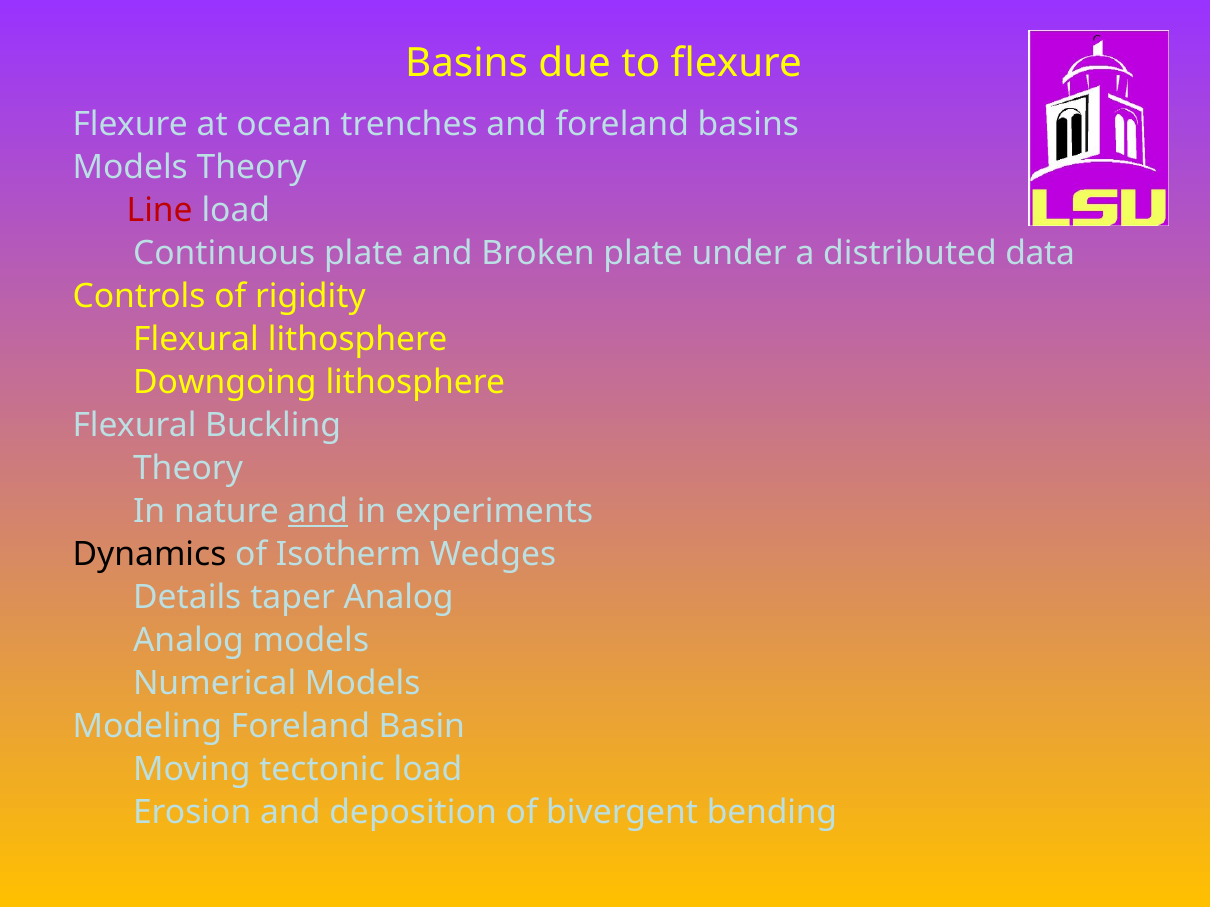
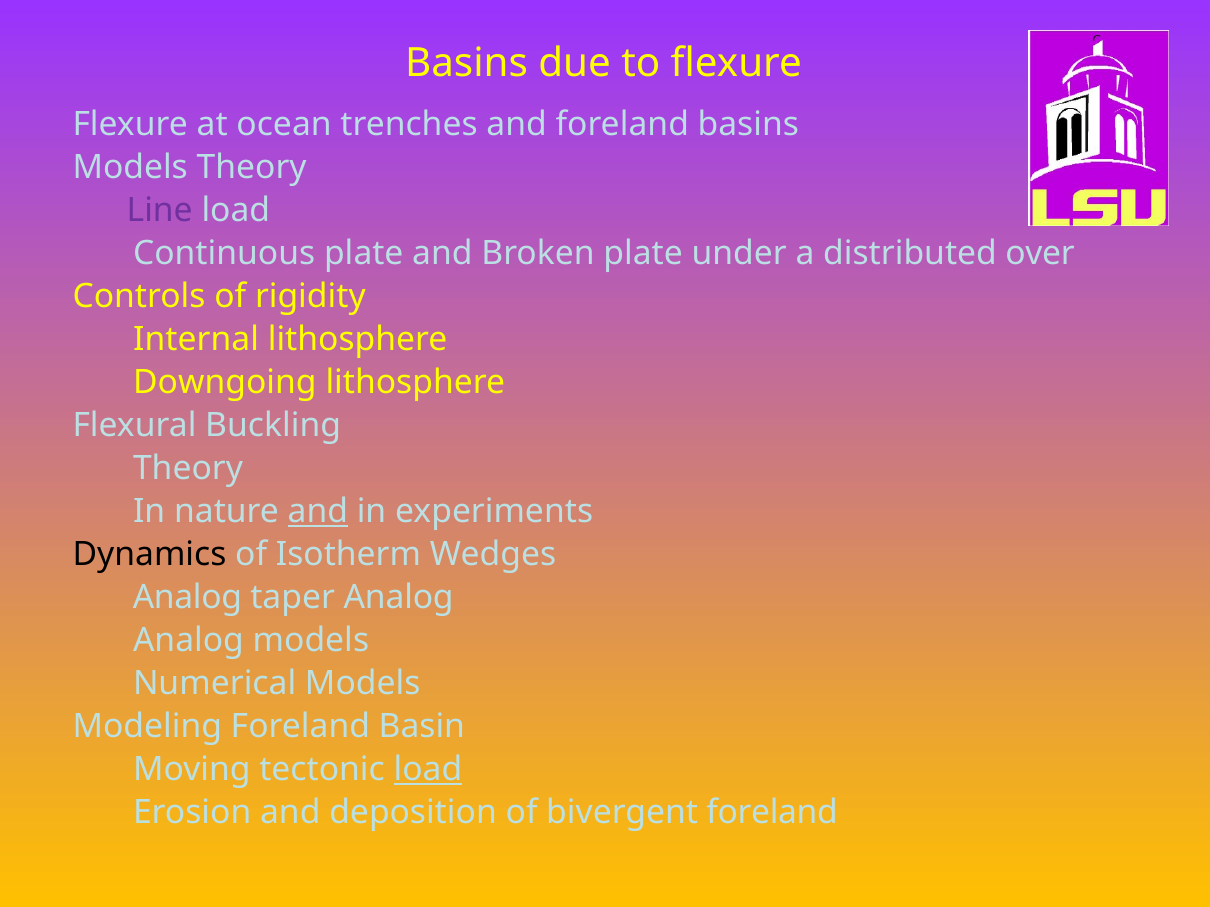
Line colour: red -> purple
data: data -> over
Flexural at (196, 340): Flexural -> Internal
Details at (187, 598): Details -> Analog
load at (428, 770) underline: none -> present
bivergent bending: bending -> foreland
